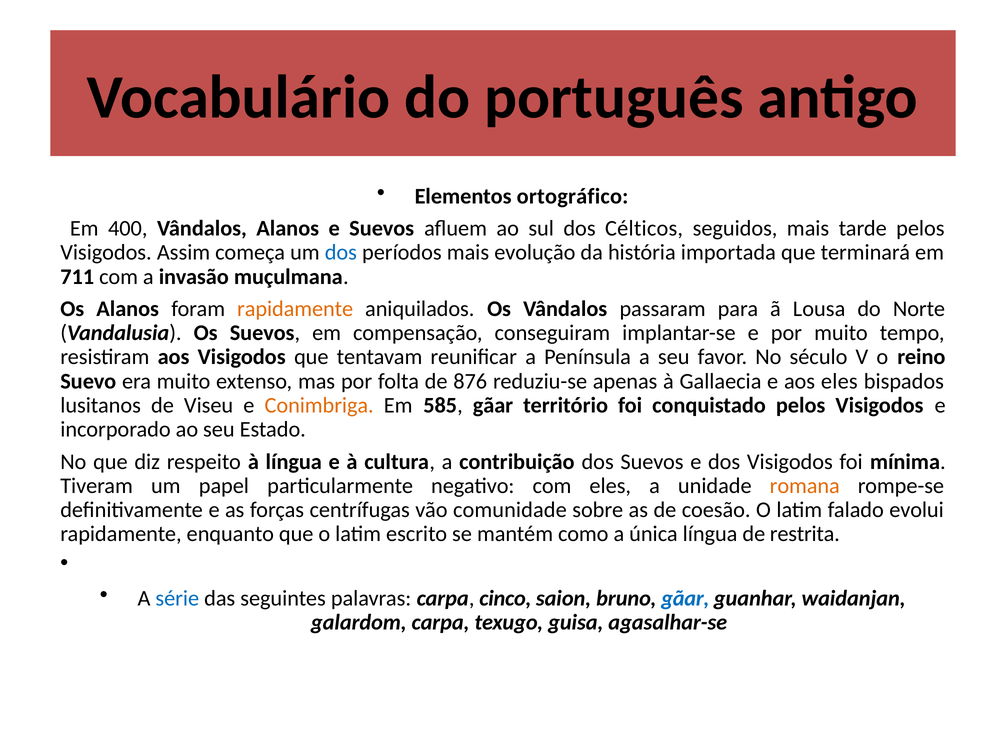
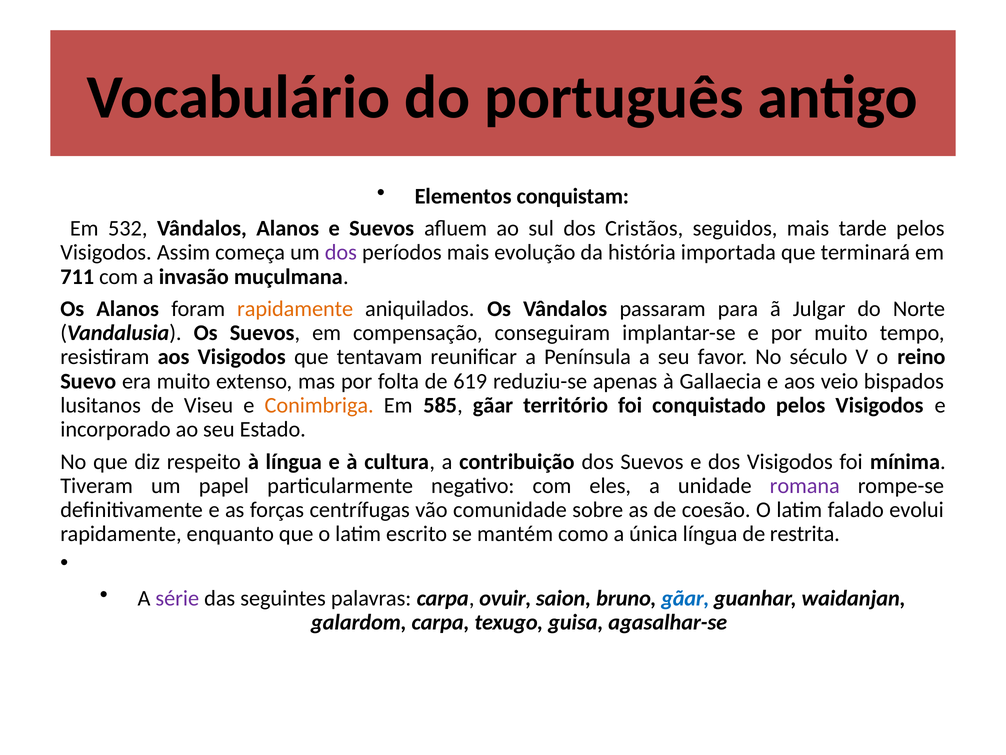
ortográfico: ortográfico -> conquistam
400: 400 -> 532
Célticos: Célticos -> Cristãos
dos at (341, 252) colour: blue -> purple
Lousa: Lousa -> Julgar
876: 876 -> 619
aos eles: eles -> veio
romana colour: orange -> purple
série colour: blue -> purple
cinco: cinco -> ovuir
